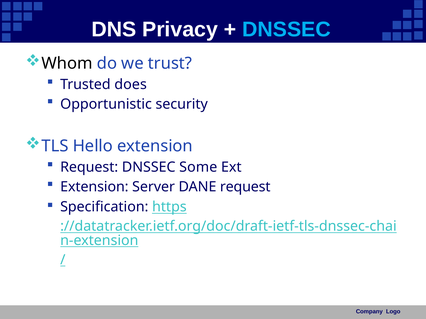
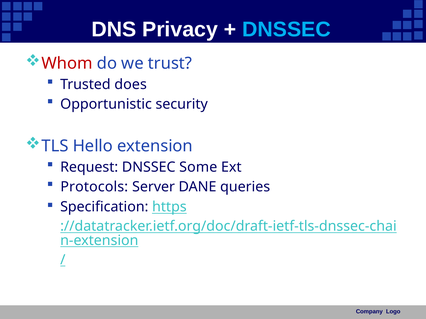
Whom colour: black -> red
Extension at (94, 187): Extension -> Protocols
DANE request: request -> queries
